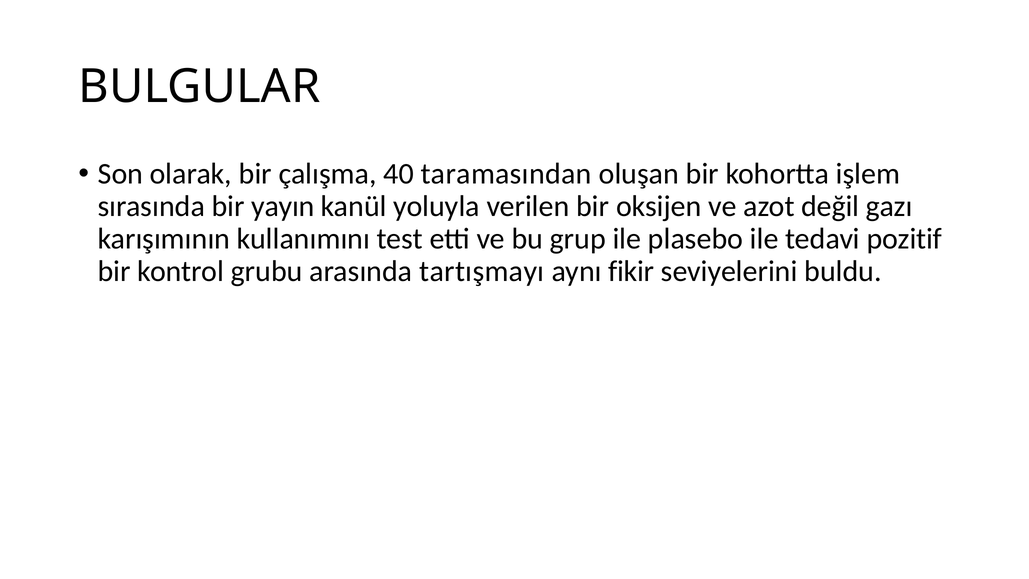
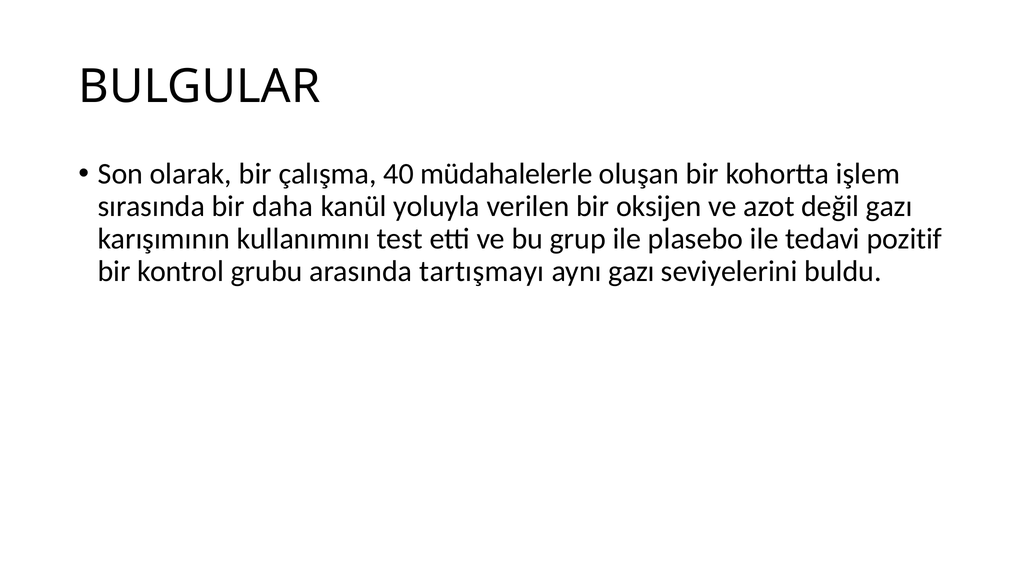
taramasından: taramasından -> müdahalelerle
yayın: yayın -> daha
aynı fikir: fikir -> gazı
